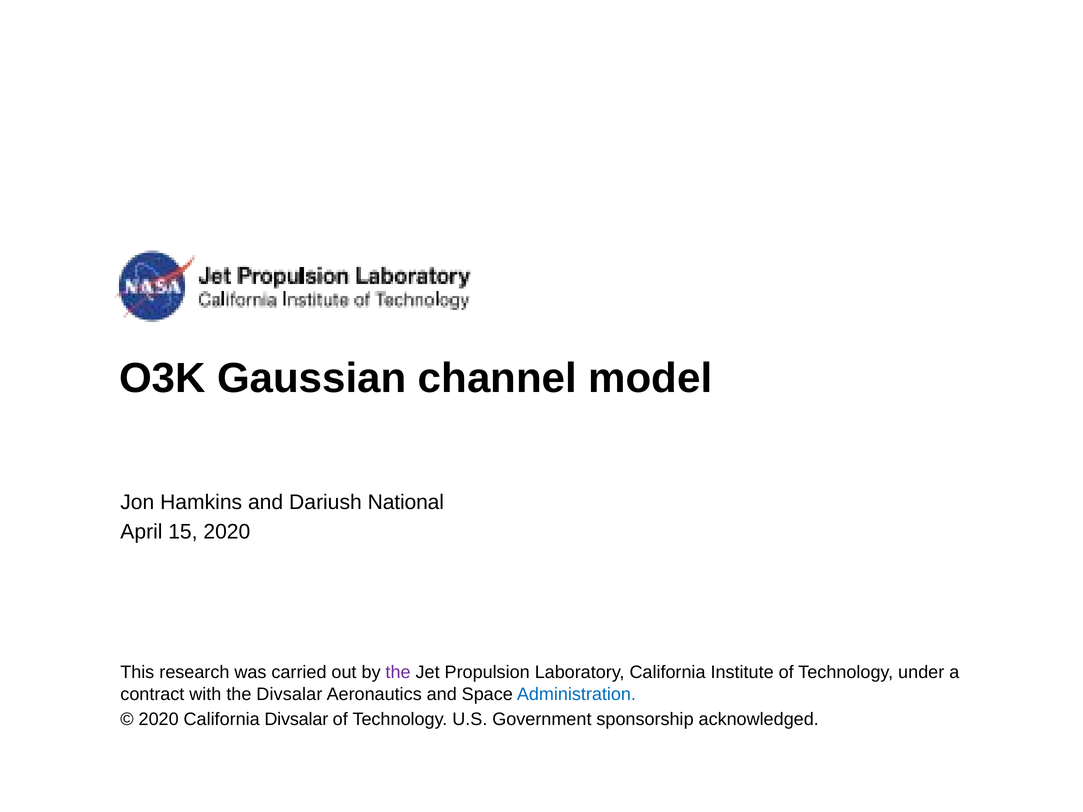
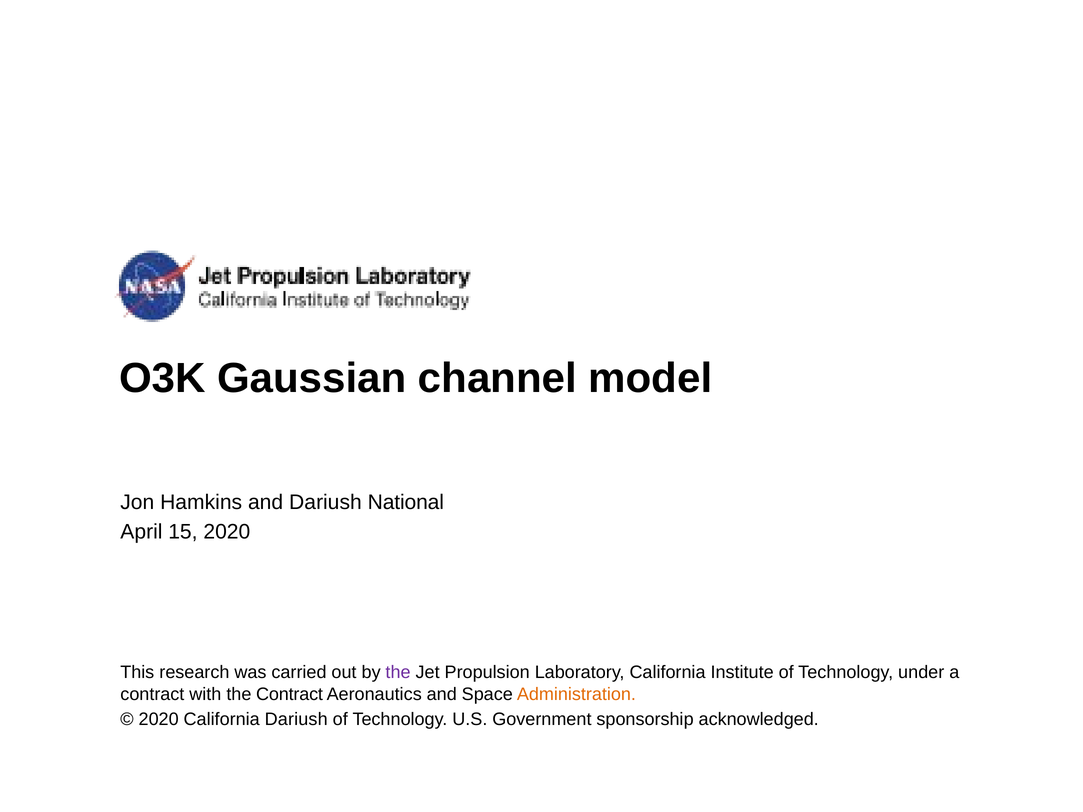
the Divsalar: Divsalar -> Contract
Administration colour: blue -> orange
California Divsalar: Divsalar -> Dariush
